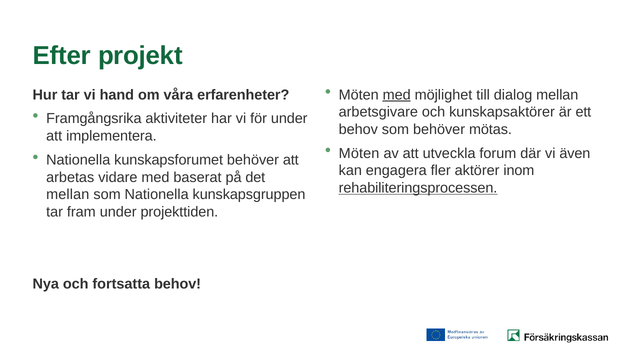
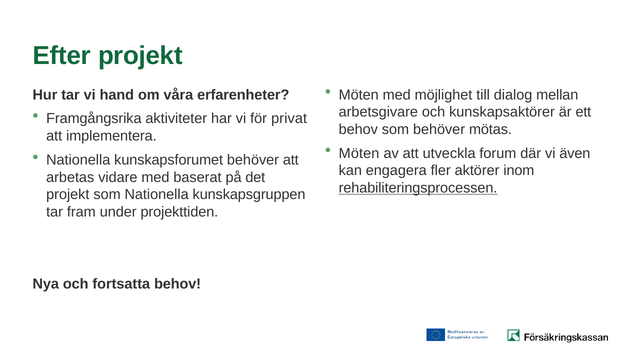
med at (397, 95) underline: present -> none
för under: under -> privat
mellan at (68, 194): mellan -> projekt
